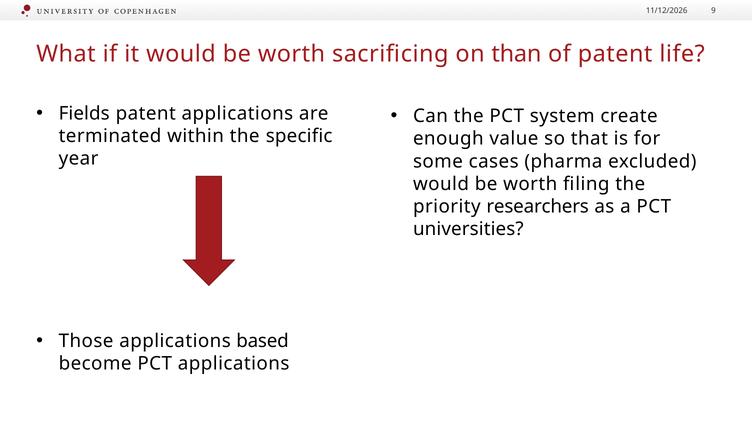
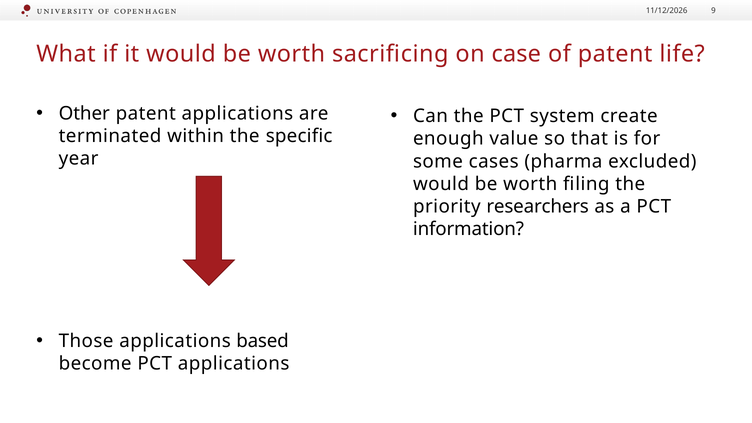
than: than -> case
Fields: Fields -> Other
universities: universities -> information
